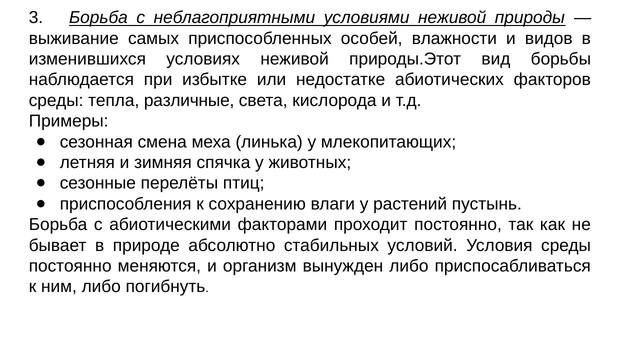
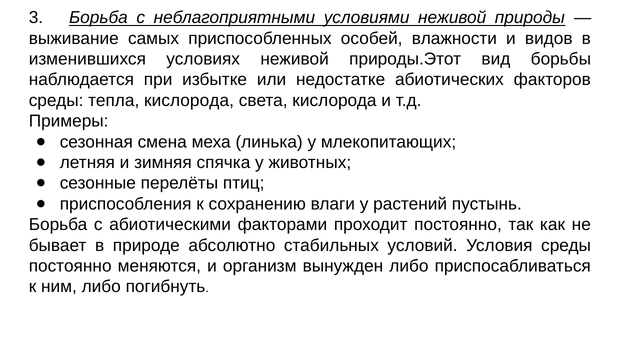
тепла различные: различные -> кислорода
